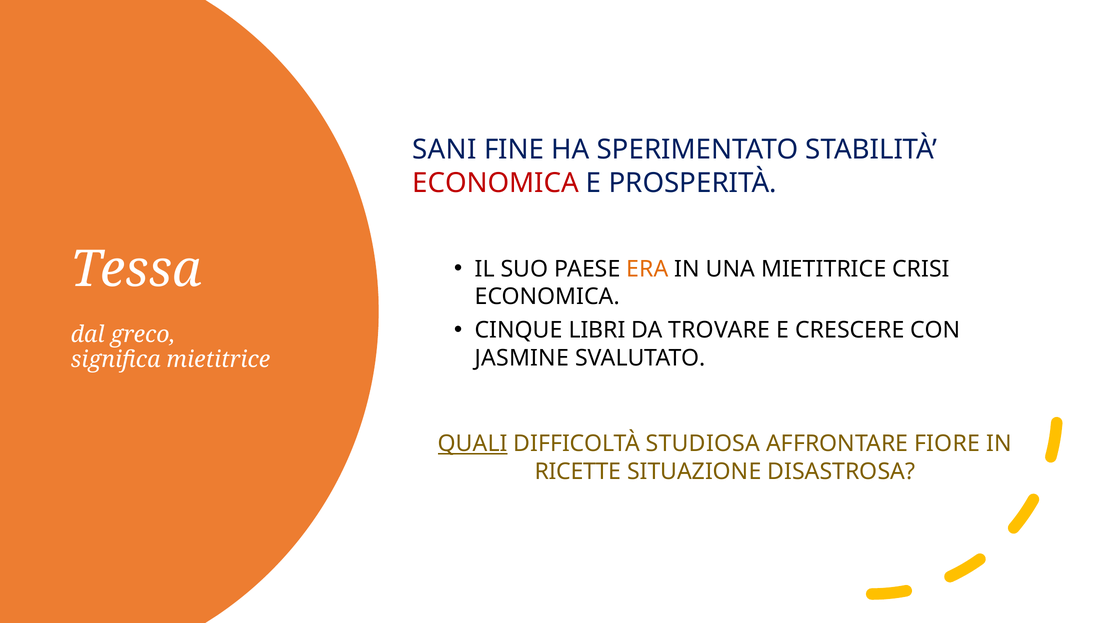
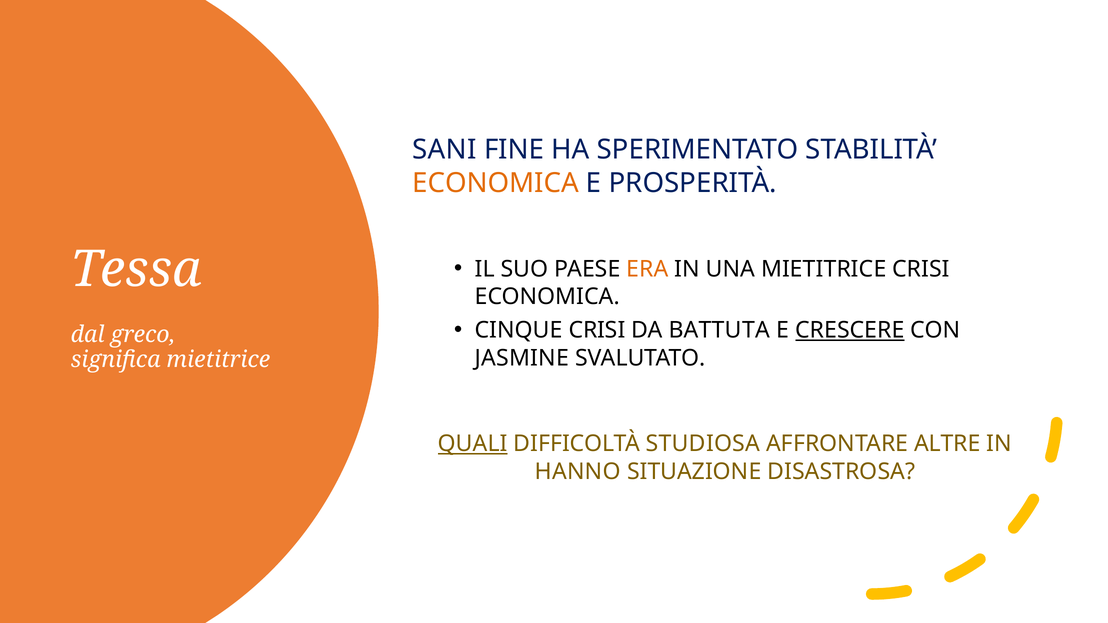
ECONOMICA at (496, 183) colour: red -> orange
CINQUE LIBRI: LIBRI -> CRISI
TROVARE: TROVARE -> BATTUTA
CRESCERE underline: none -> present
FIORE: FIORE -> ALTRE
RICETTE: RICETTE -> HANNO
